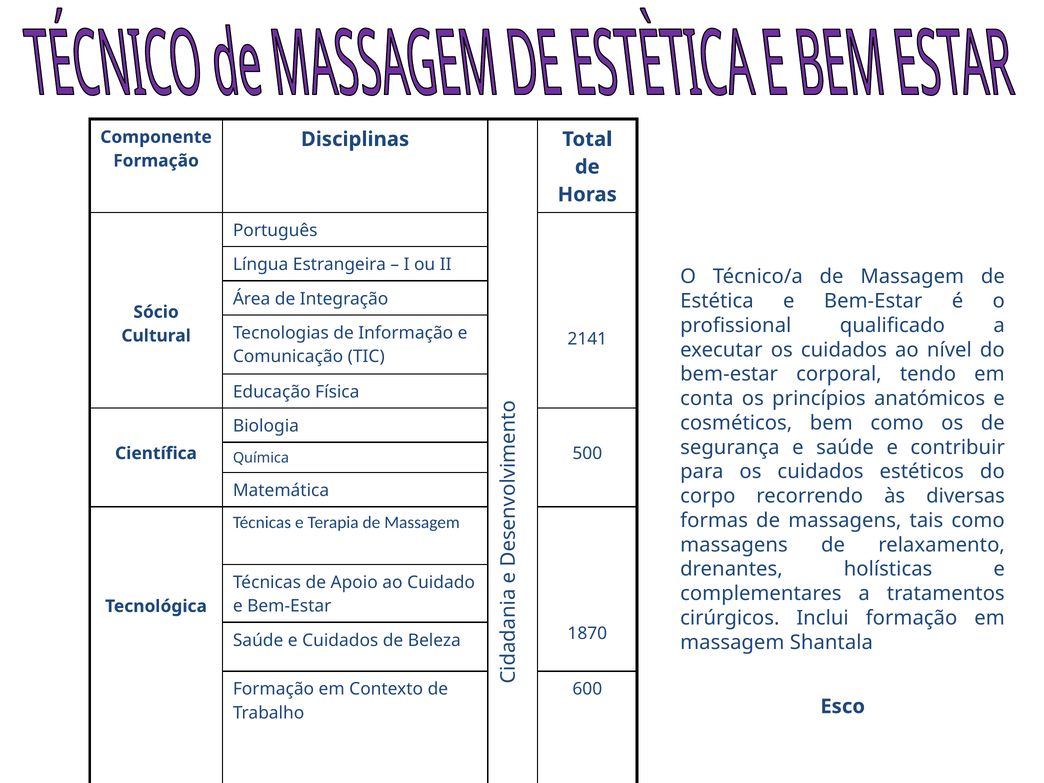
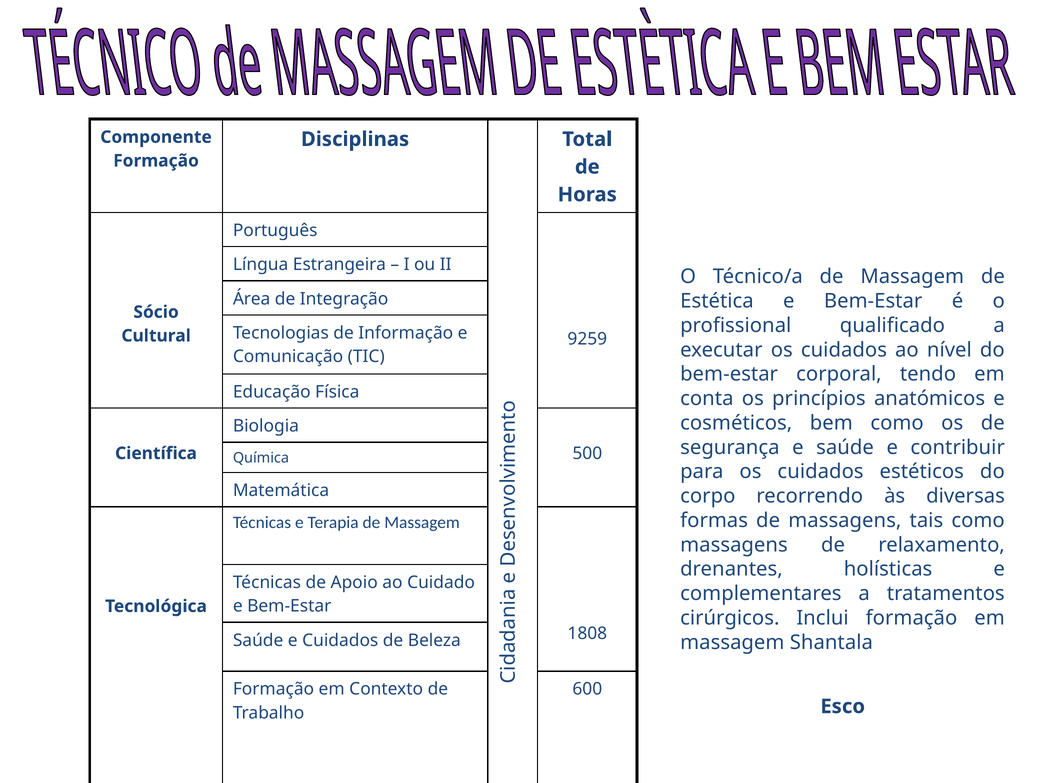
2141: 2141 -> 9259
1870: 1870 -> 1808
